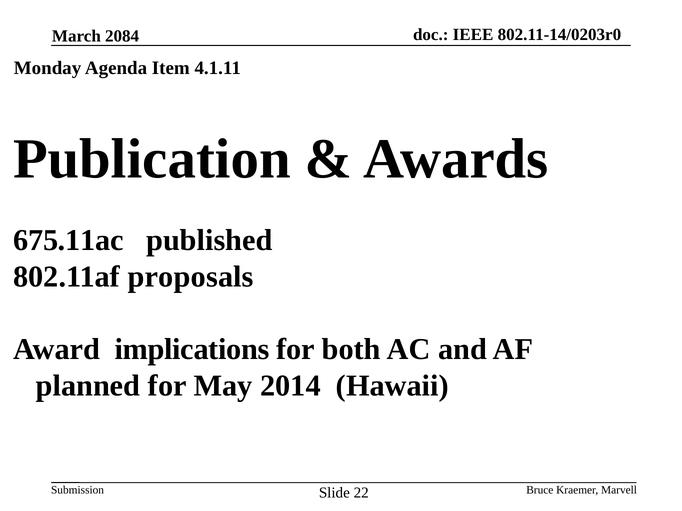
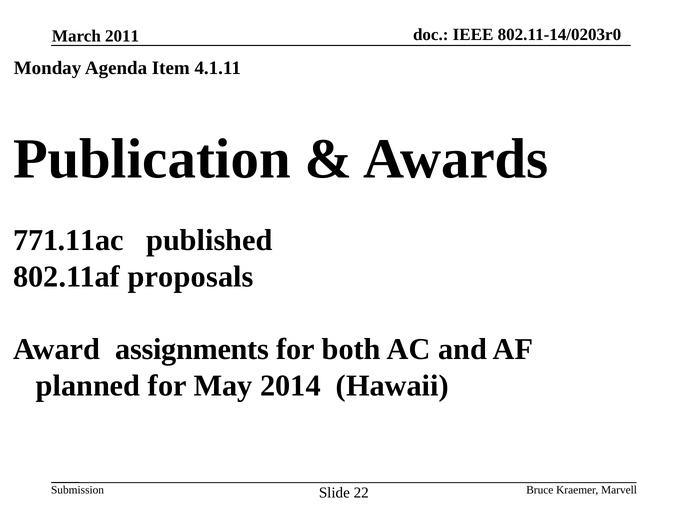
2084: 2084 -> 2011
675.11ac: 675.11ac -> 771.11ac
implications: implications -> assignments
